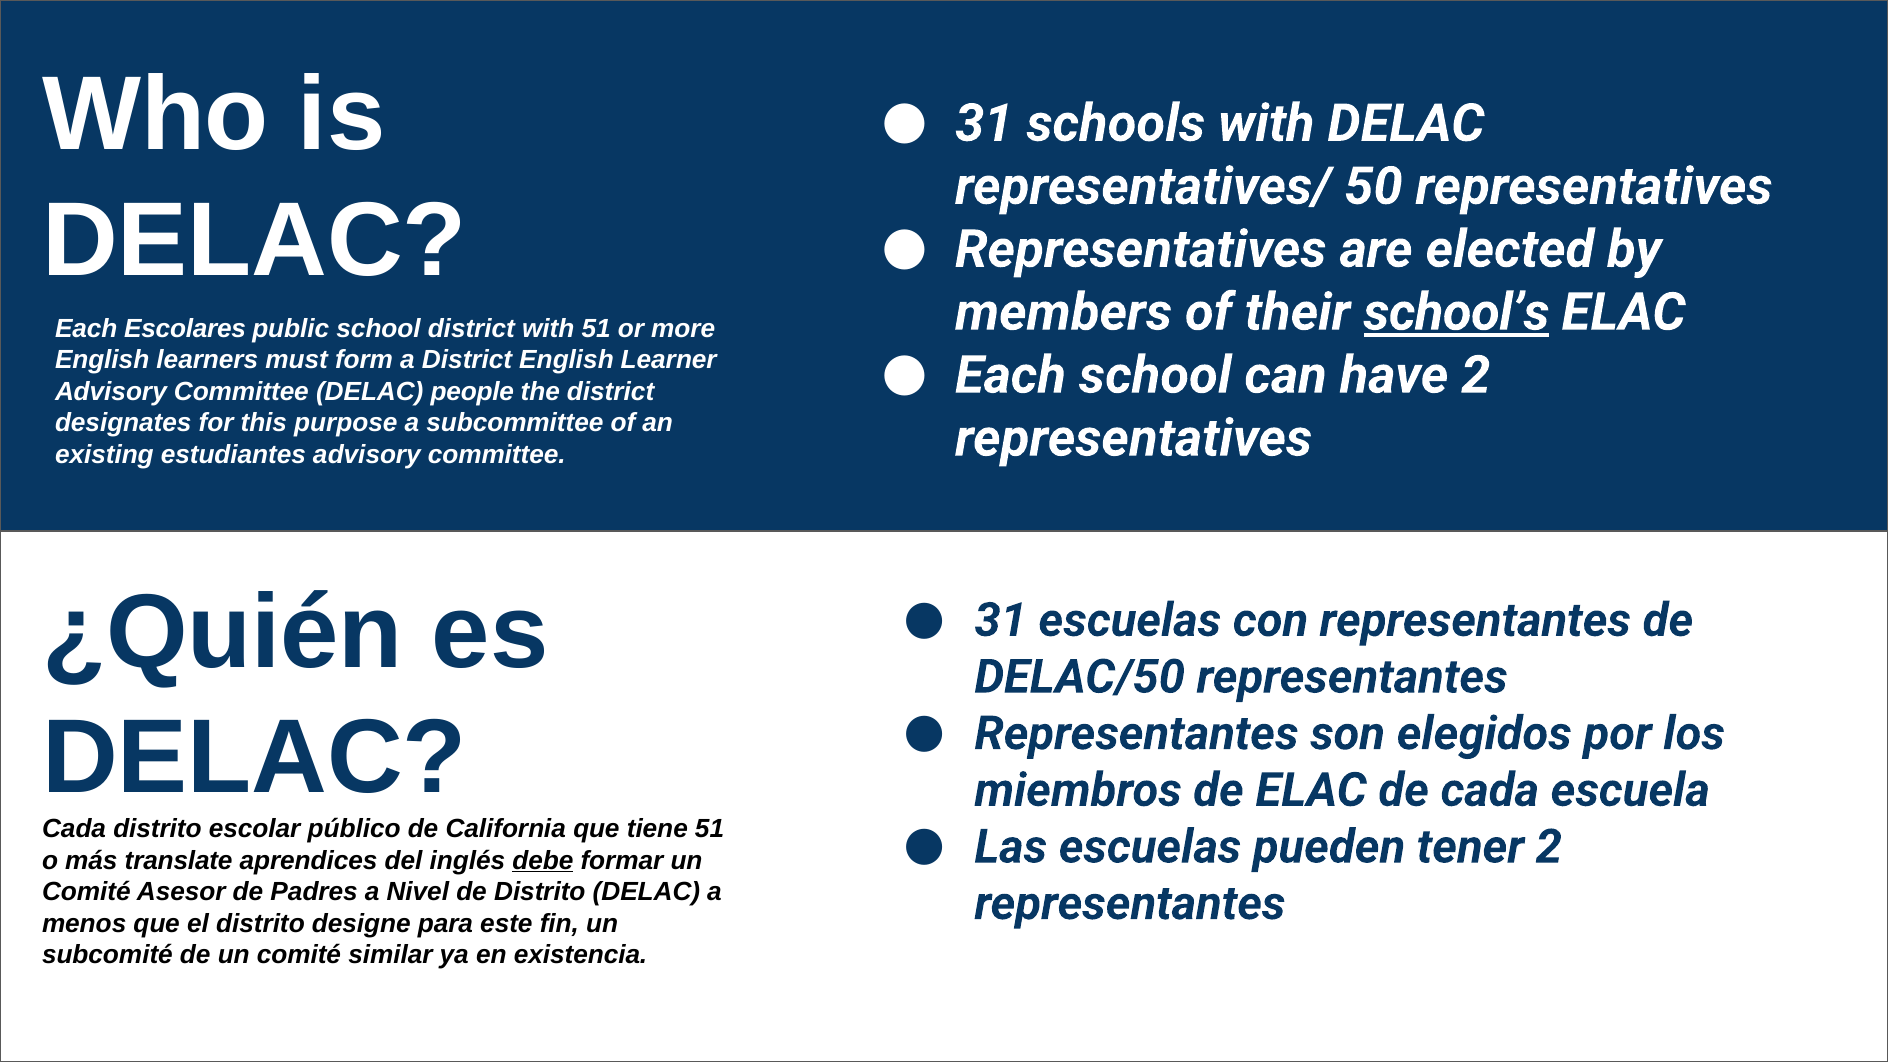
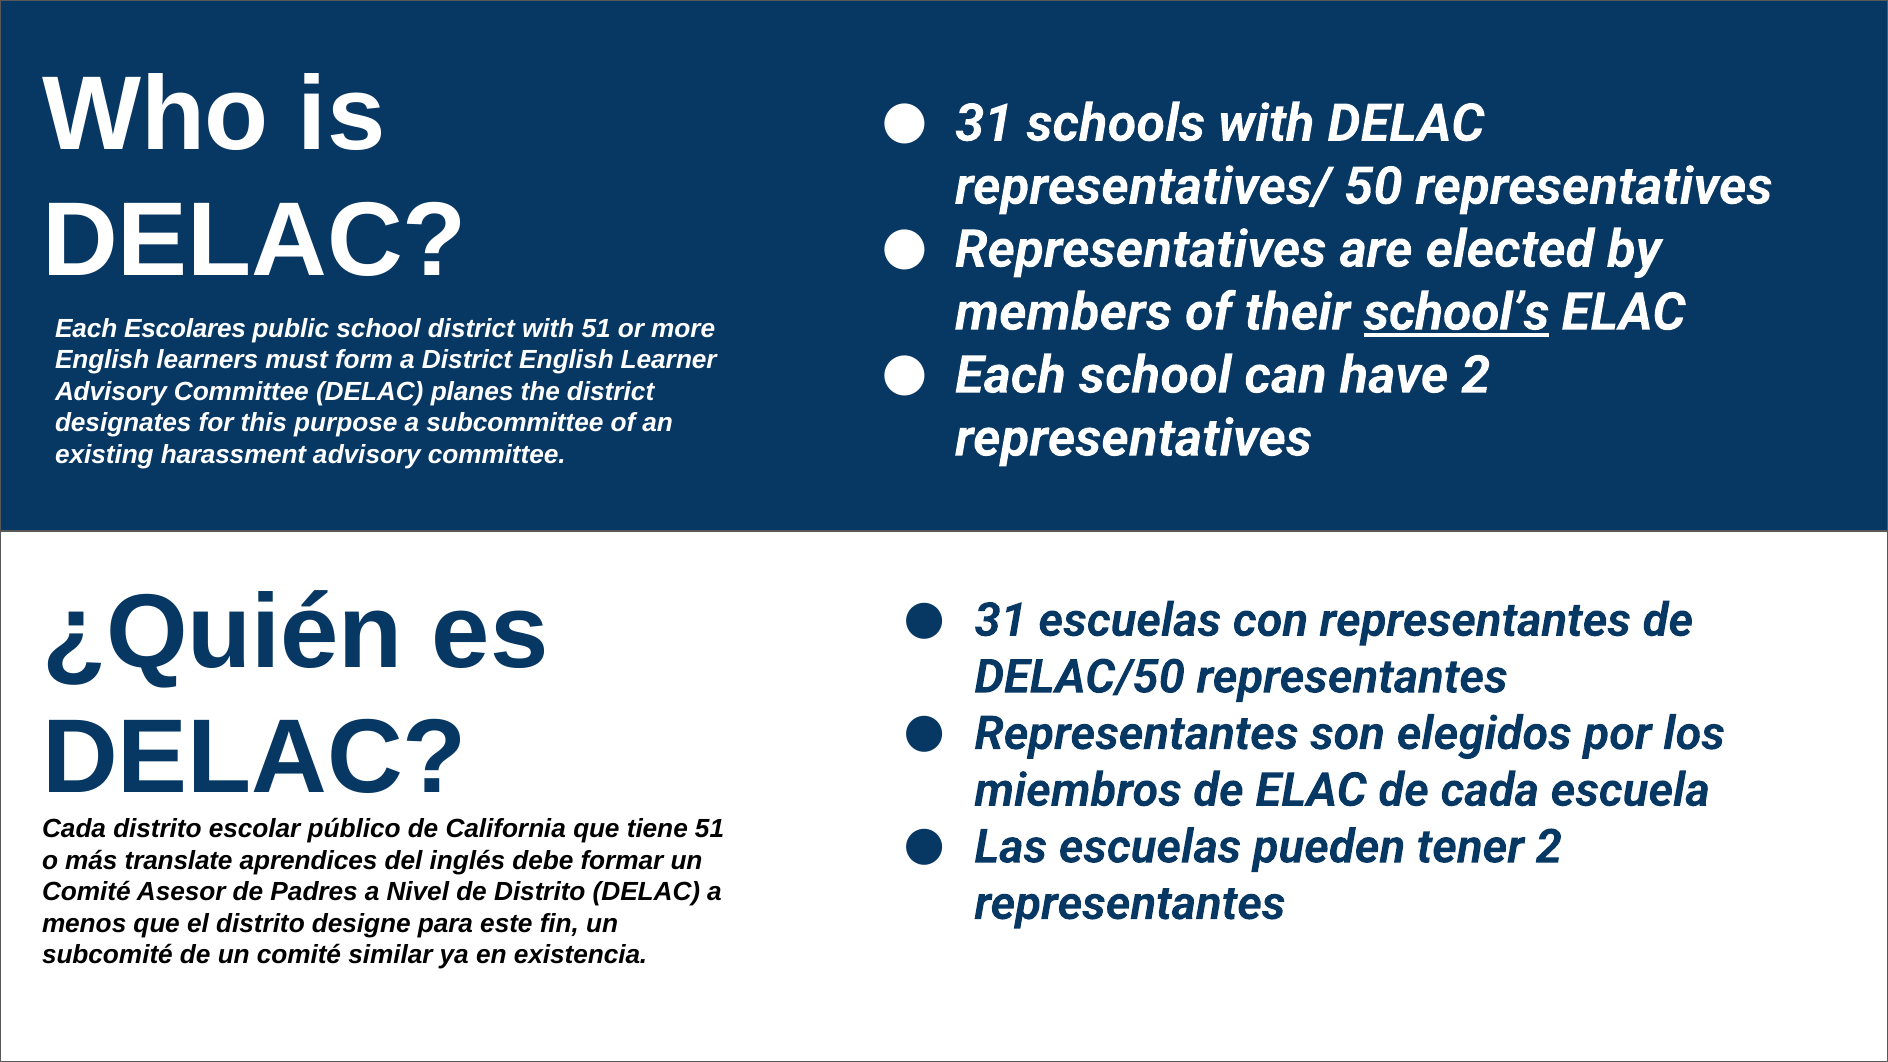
people: people -> planes
estudiantes: estudiantes -> harassment
debe underline: present -> none
